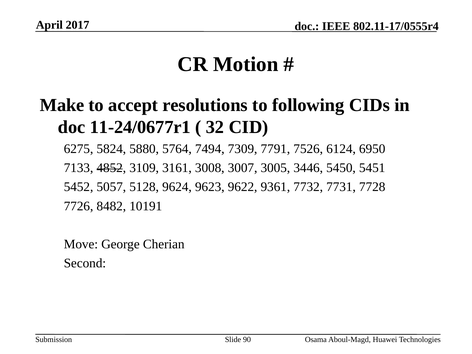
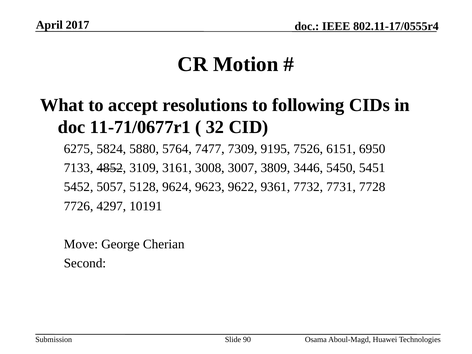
Make: Make -> What
11-24/0677r1: 11-24/0677r1 -> 11-71/0677r1
7494: 7494 -> 7477
7791: 7791 -> 9195
6124: 6124 -> 6151
3005: 3005 -> 3809
8482: 8482 -> 4297
